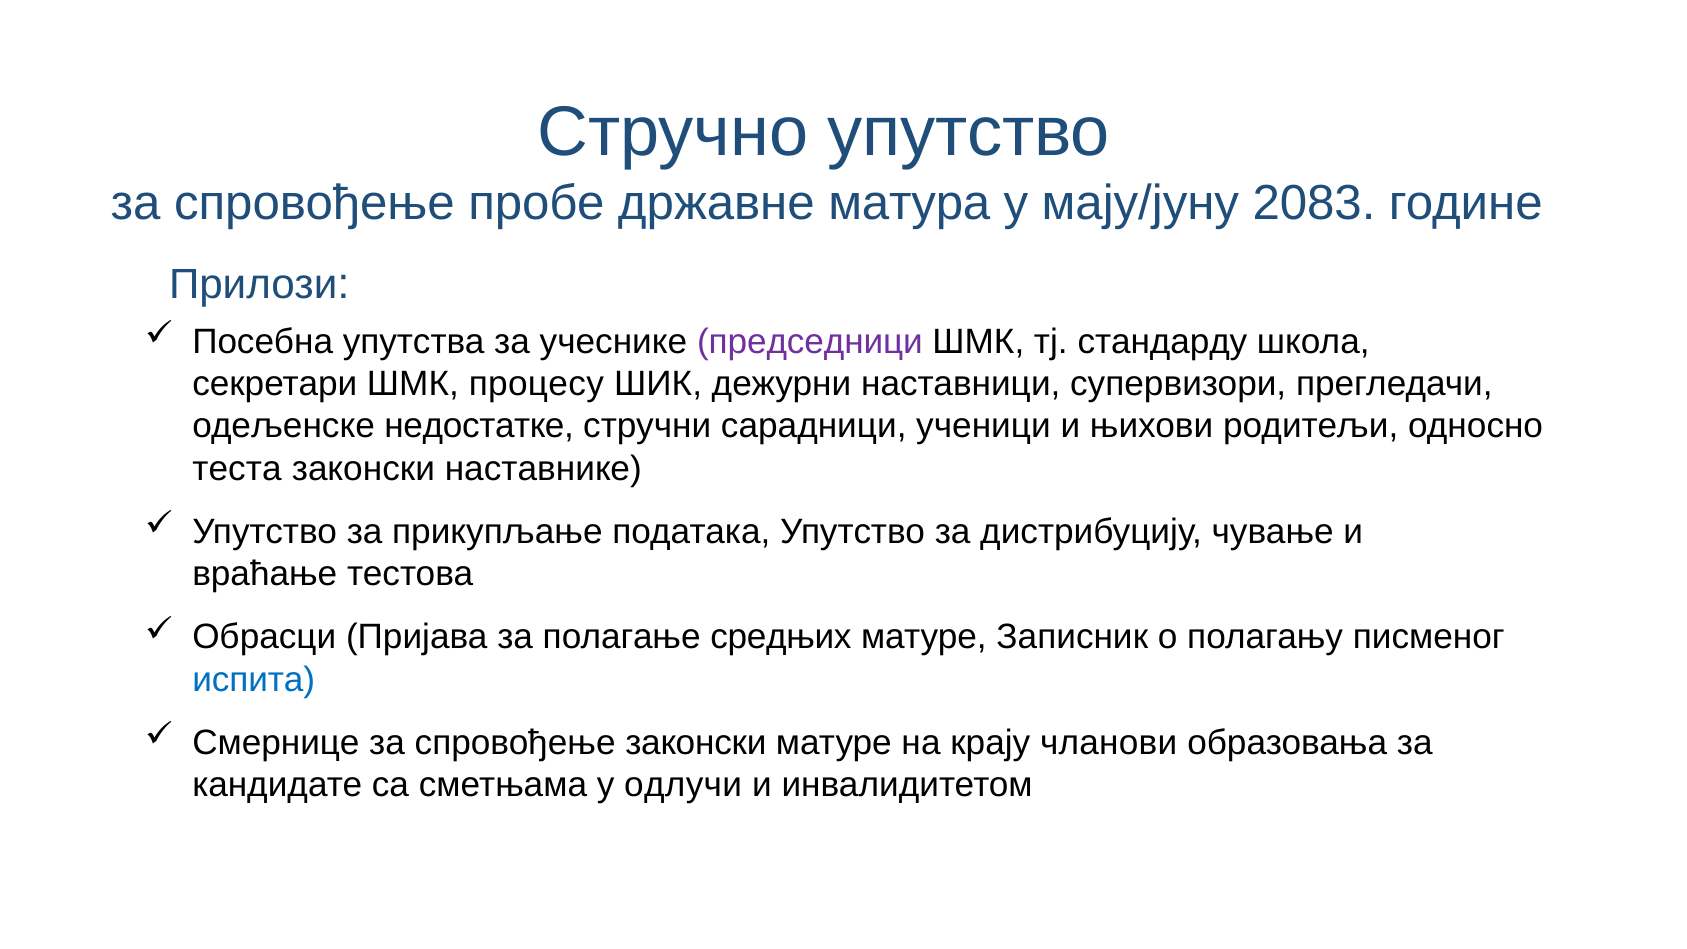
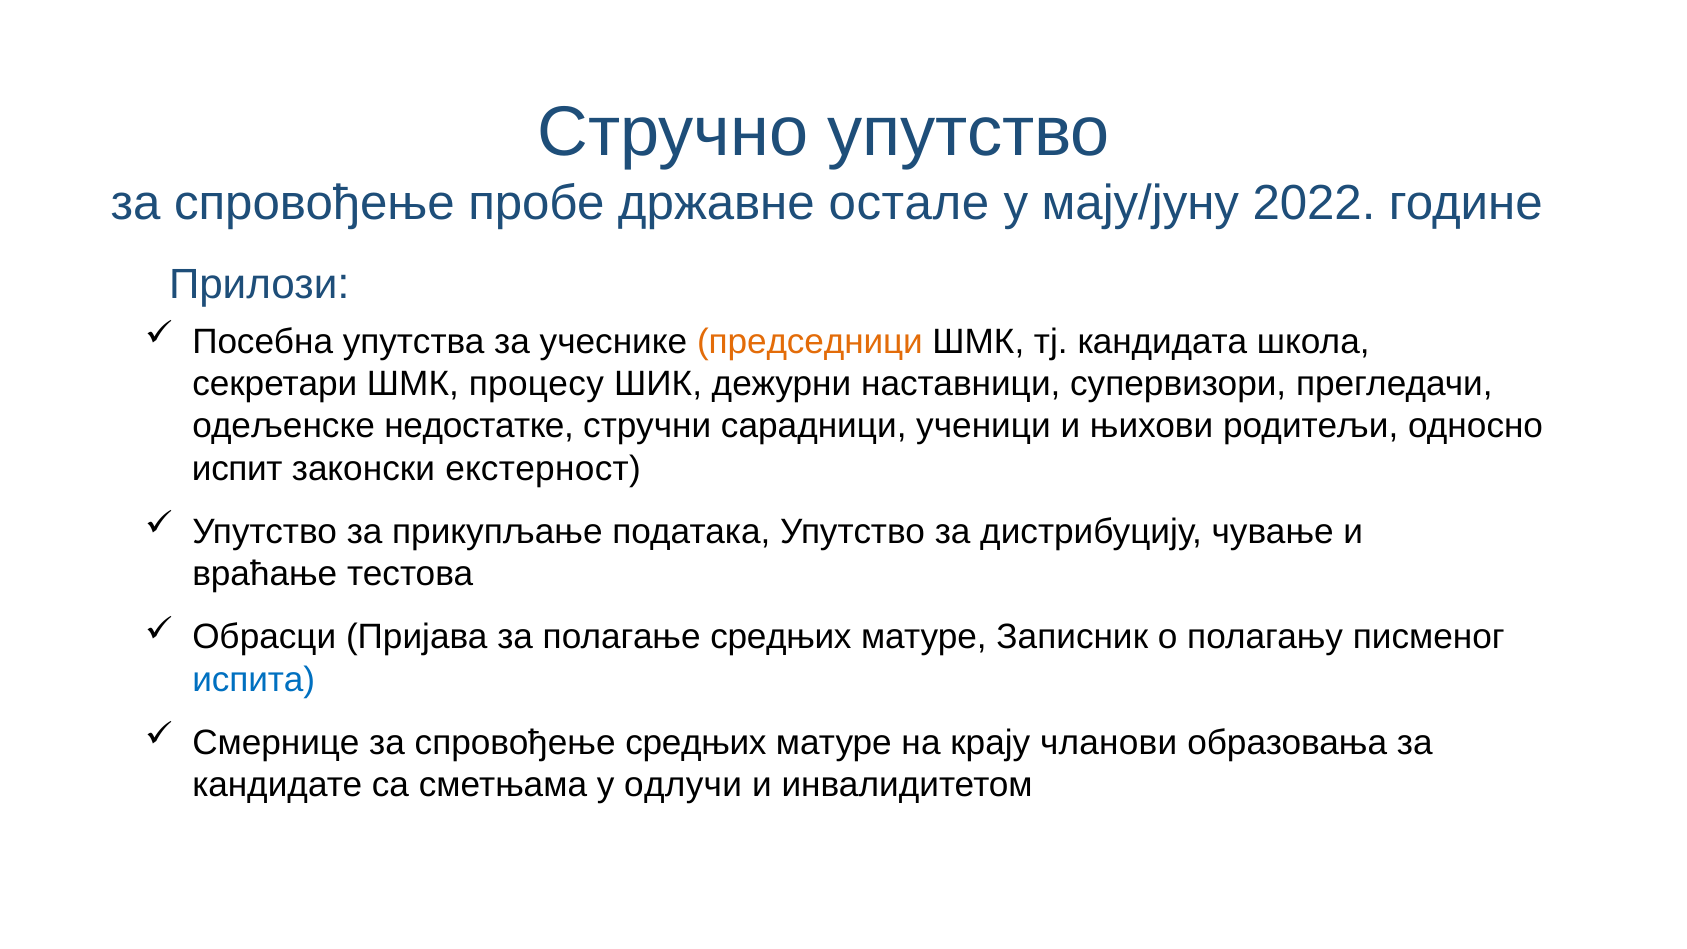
матура: матура -> остале
2083: 2083 -> 2022
председници colour: purple -> orange
стандарду: стандарду -> кандидата
теста: теста -> испит
наставнике: наставнике -> екстерност
спровођење законски: законски -> средњих
